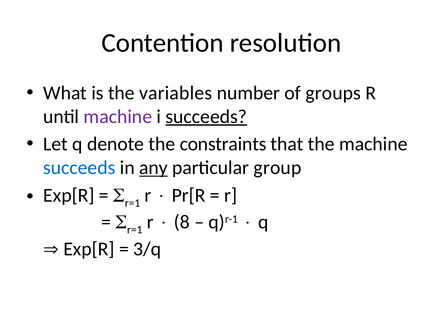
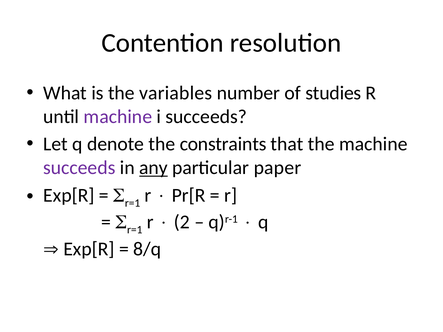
groups: groups -> studies
succeeds at (206, 117) underline: present -> none
succeeds at (79, 168) colour: blue -> purple
group: group -> paper
8: 8 -> 2
3/q: 3/q -> 8/q
